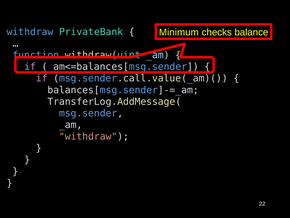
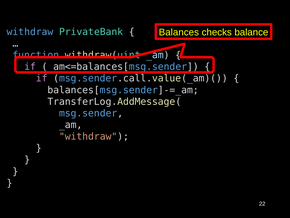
Minimum: Minimum -> Balances
